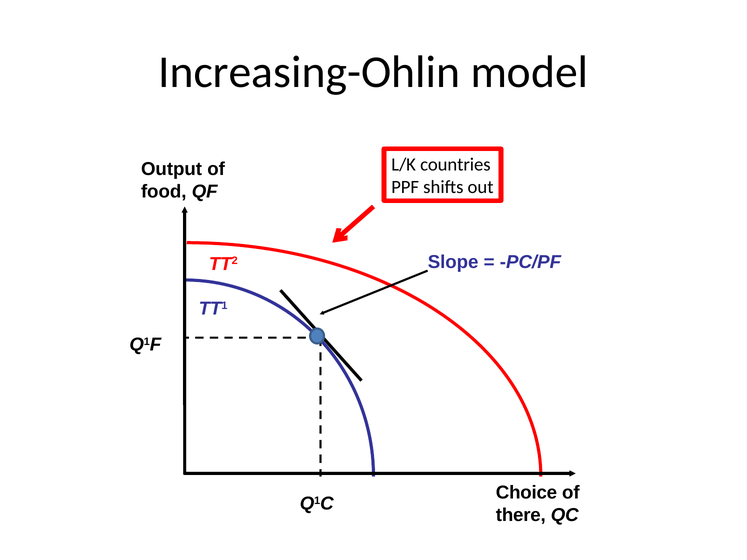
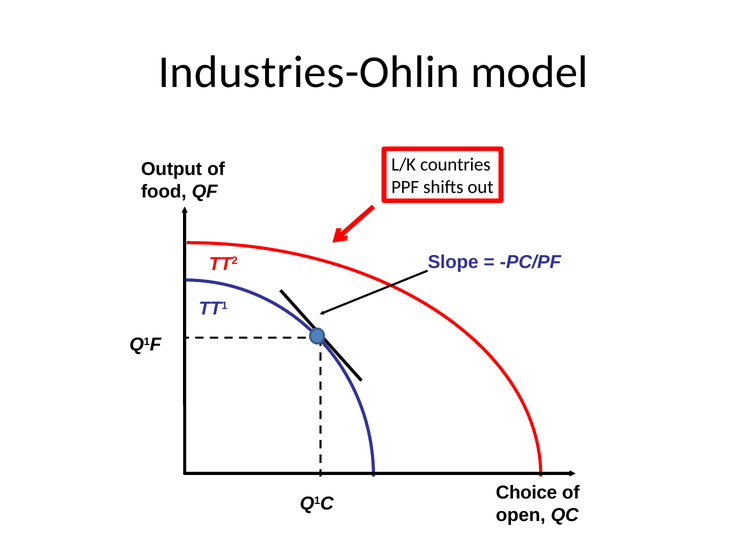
Increasing-Ohlin: Increasing-Ohlin -> Industries-Ohlin
there: there -> open
